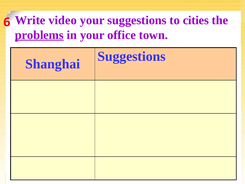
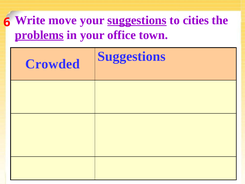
video: video -> move
suggestions at (137, 20) underline: none -> present
Shanghai: Shanghai -> Crowded
